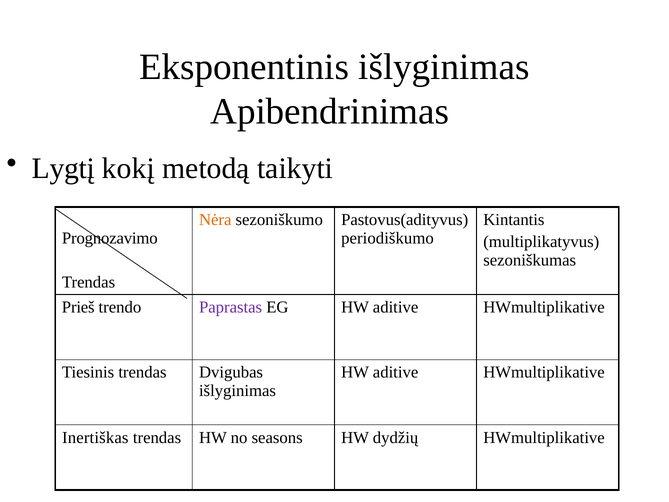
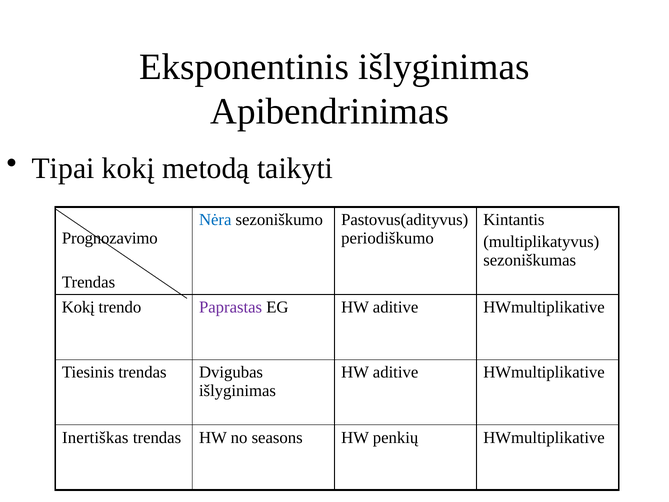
Lygtį: Lygtį -> Tipai
Nėra colour: orange -> blue
Prieš at (78, 307): Prieš -> Kokį
dydžių: dydžių -> penkių
